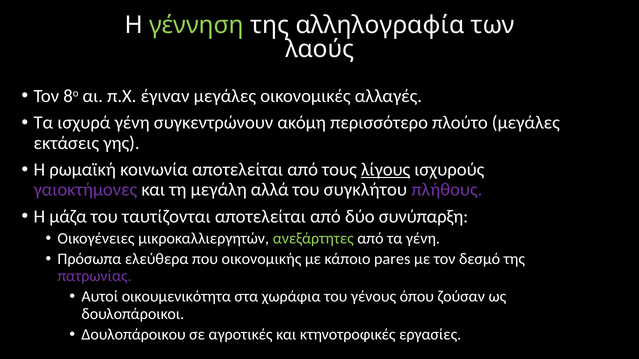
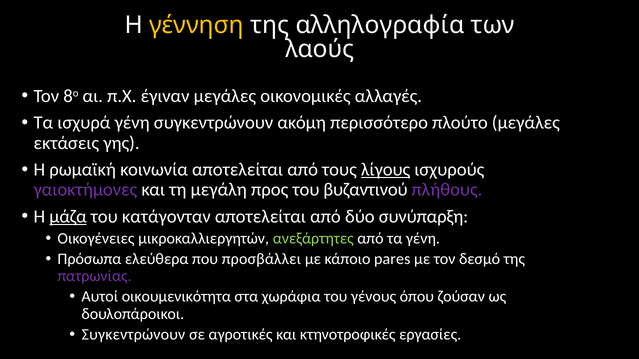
γέννηση colour: light green -> yellow
αλλά: αλλά -> προς
συγκλήτου: συγκλήτου -> βυζαντινού
μάζα underline: none -> present
ταυτίζονται: ταυτίζονται -> κατάγονταν
οικονομικής: οικονομικής -> προσβάλλει
Δουλοπάροικου at (134, 335): Δουλοπάροικου -> Συγκεντρώνουν
